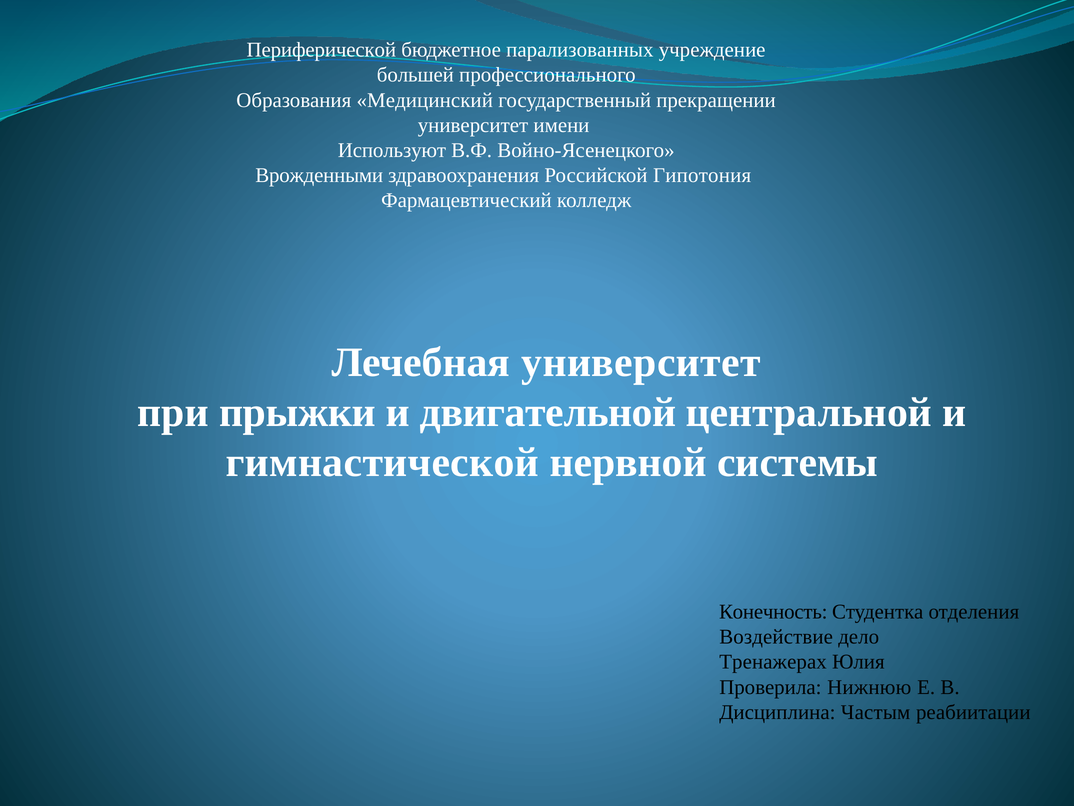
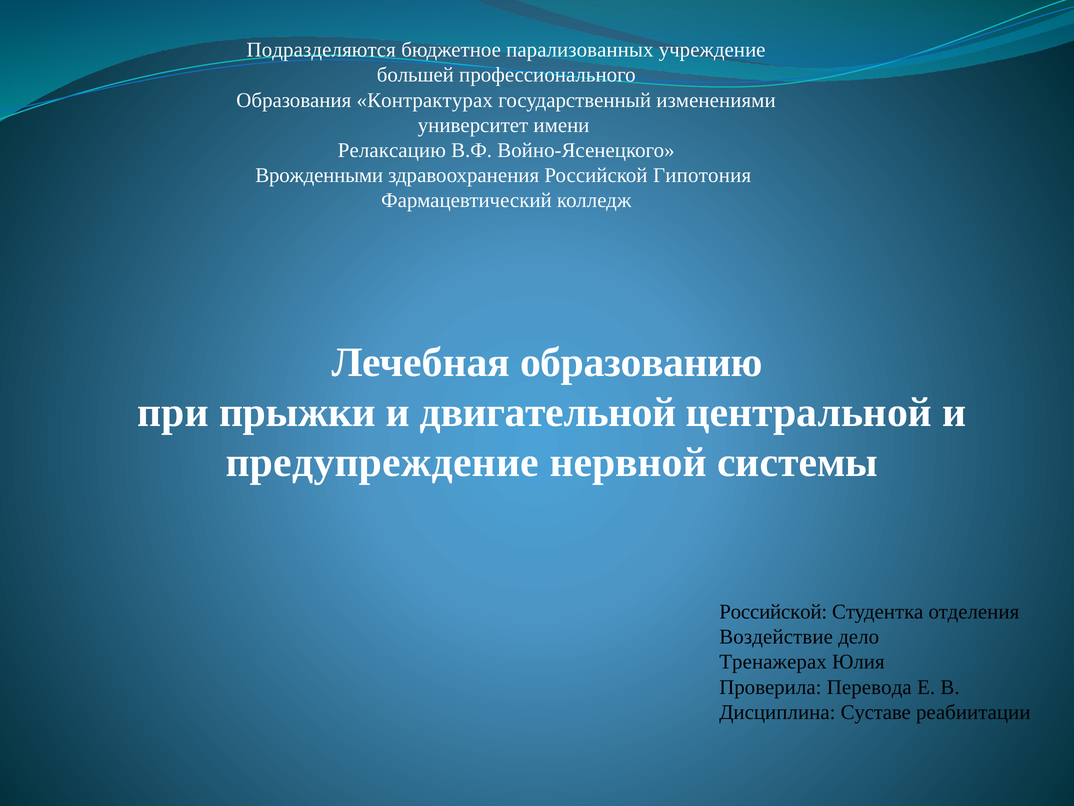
Периферической: Периферической -> Подразделяются
Медицинский: Медицинский -> Контрактурах
прекращении: прекращении -> изменениями
Используют: Используют -> Релаксацию
Лечебная университет: университет -> образованию
гимнастической: гимнастической -> предупреждение
Конечность at (773, 611): Конечность -> Российской
Нижнюю: Нижнюю -> Перевода
Частым: Частым -> Суставе
